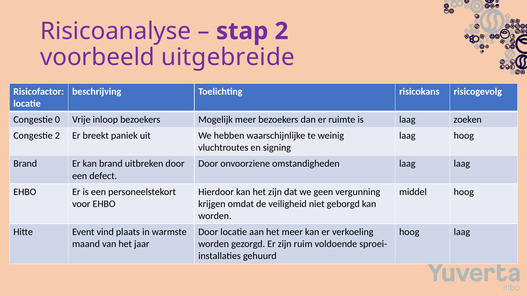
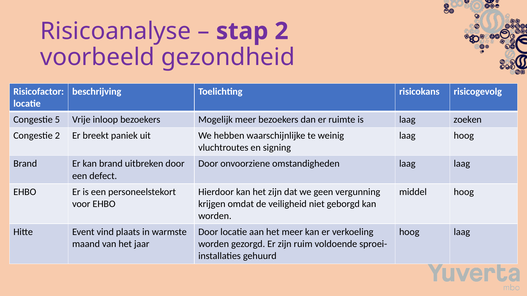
uitgebreide: uitgebreide -> gezondheid
0: 0 -> 5
